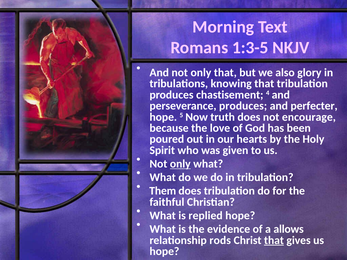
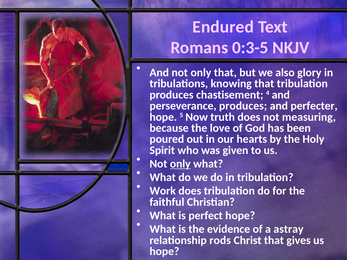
Morning: Morning -> Endured
1:3-5: 1:3-5 -> 0:3-5
encourage: encourage -> measuring
Them: Them -> Work
replied: replied -> perfect
allows: allows -> astray
that at (274, 240) underline: present -> none
